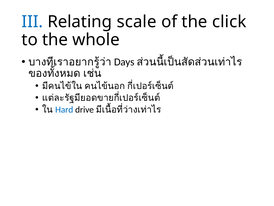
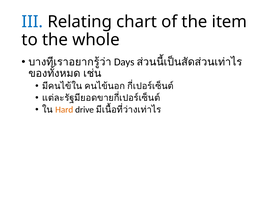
scale: scale -> chart
click: click -> item
Hard colour: blue -> orange
